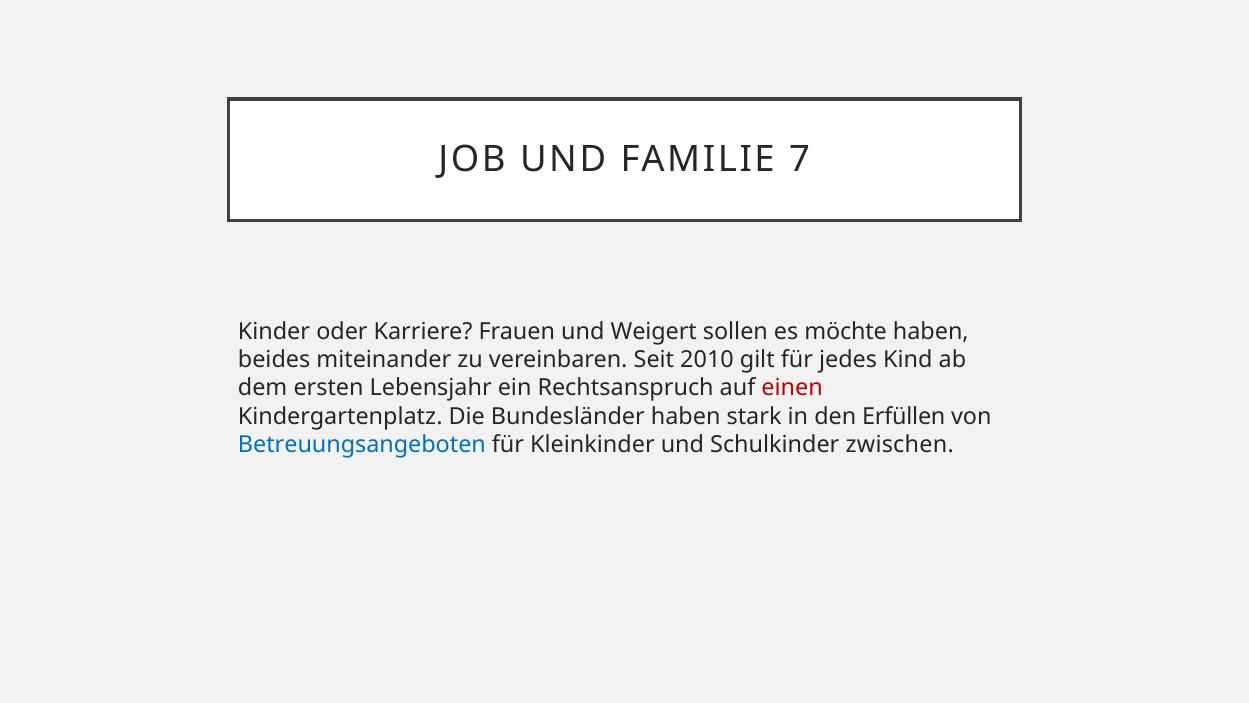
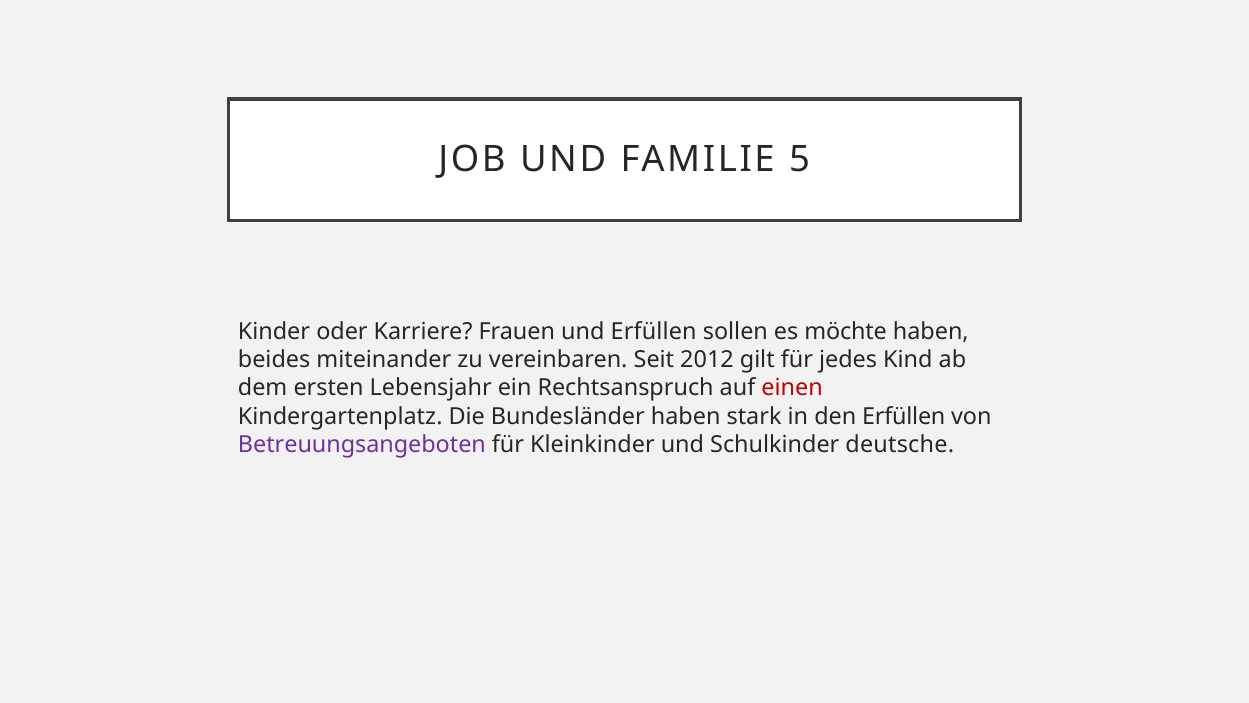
7: 7 -> 5
und Weigert: Weigert -> Erfüllen
2010: 2010 -> 2012
Betreuungsangeboten colour: blue -> purple
zwischen: zwischen -> deutsche
